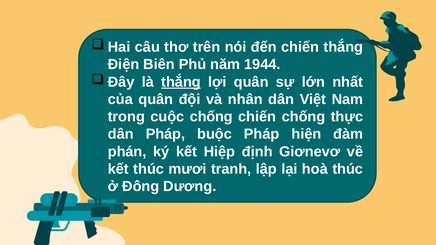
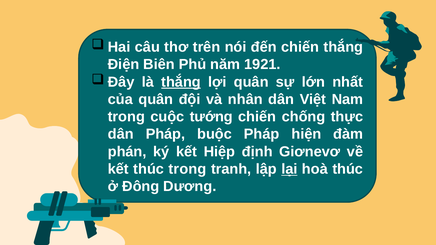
1944: 1944 -> 1921
cuộc chống: chống -> tướng
thúc mươi: mươi -> trong
lại underline: none -> present
